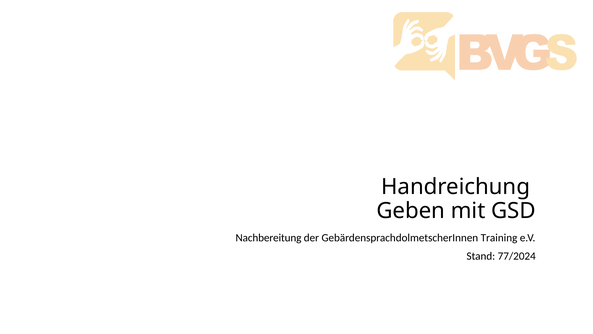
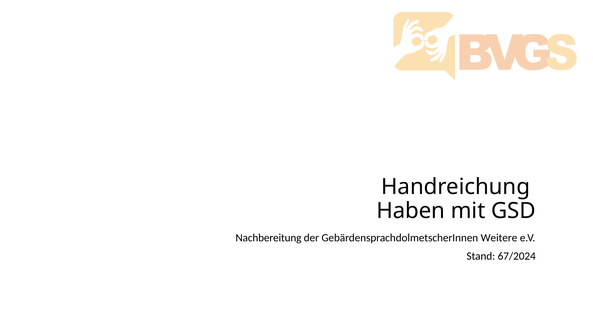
Geben: Geben -> Haben
Training: Training -> Weitere
77/2024: 77/2024 -> 67/2024
